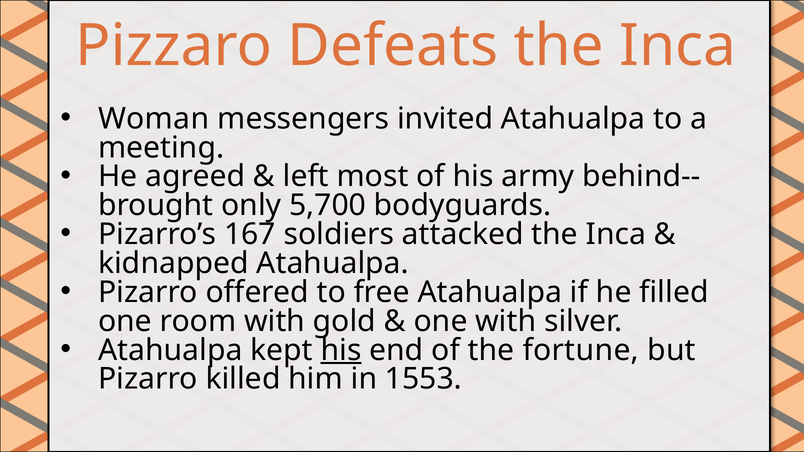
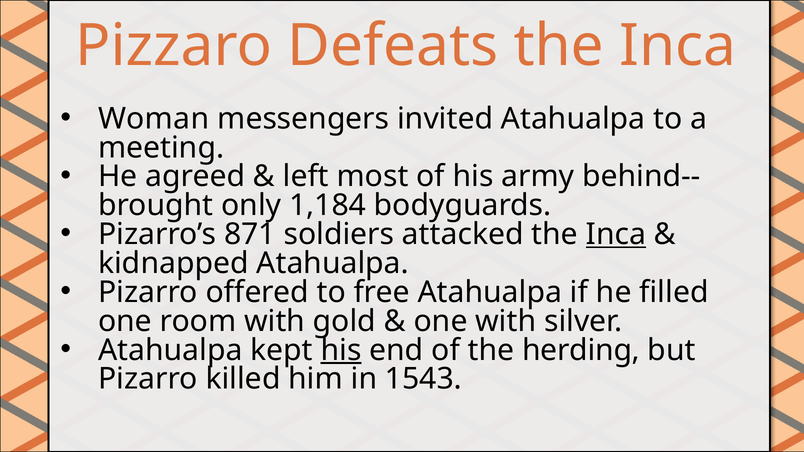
5,700: 5,700 -> 1,184
167: 167 -> 871
Inca at (616, 235) underline: none -> present
fortune: fortune -> herding
1553: 1553 -> 1543
